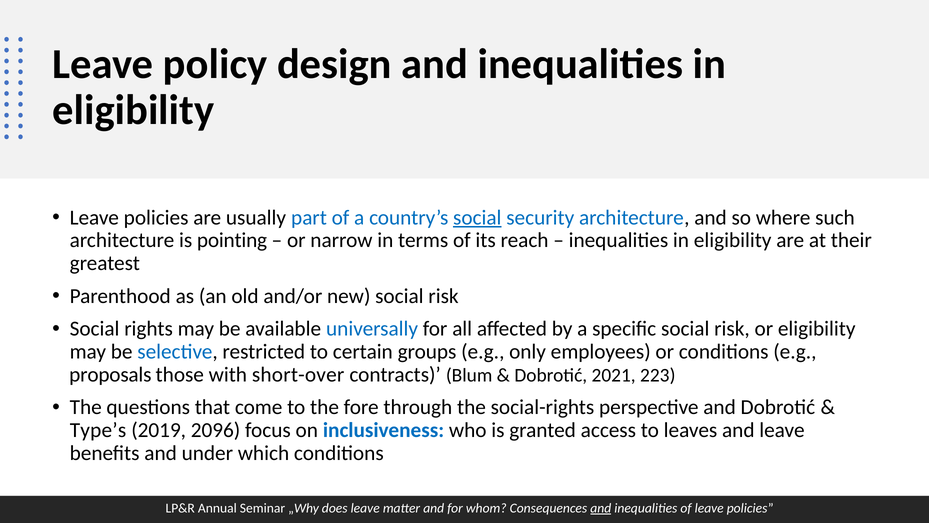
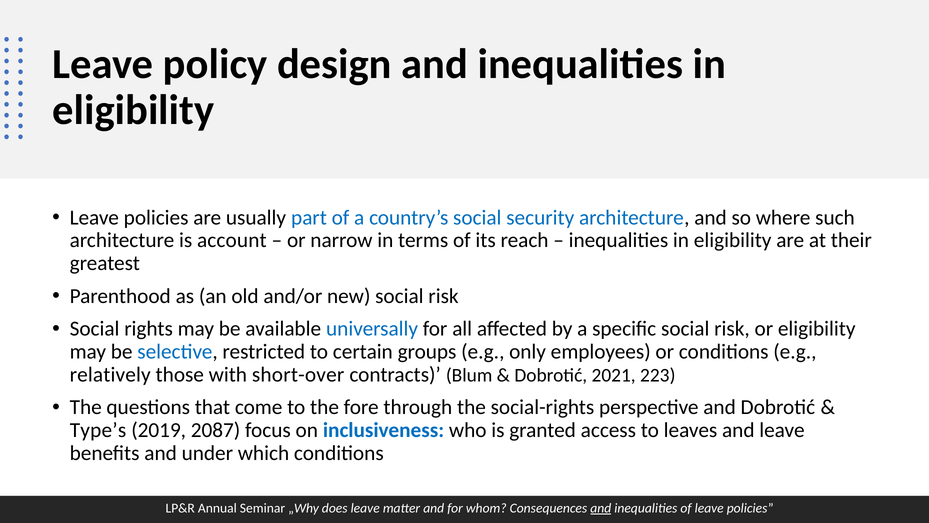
social at (477, 217) underline: present -> none
pointing: pointing -> account
proposals: proposals -> relatively
2096: 2096 -> 2087
